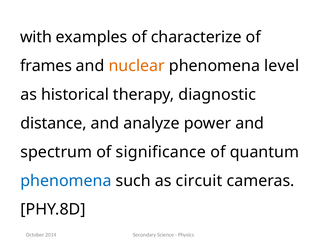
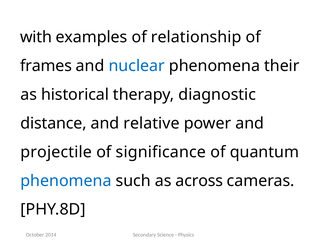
characterize: characterize -> relationship
nuclear colour: orange -> blue
level: level -> their
analyze: analyze -> relative
spectrum: spectrum -> projectile
circuit: circuit -> across
